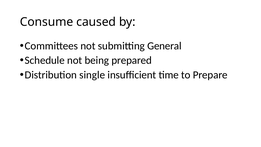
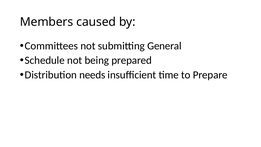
Consume: Consume -> Members
single: single -> needs
